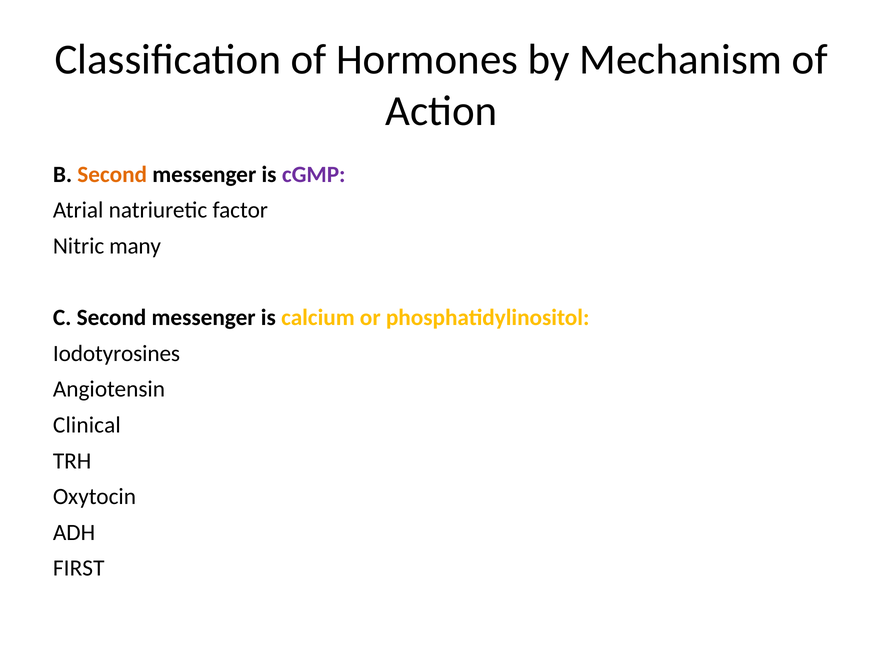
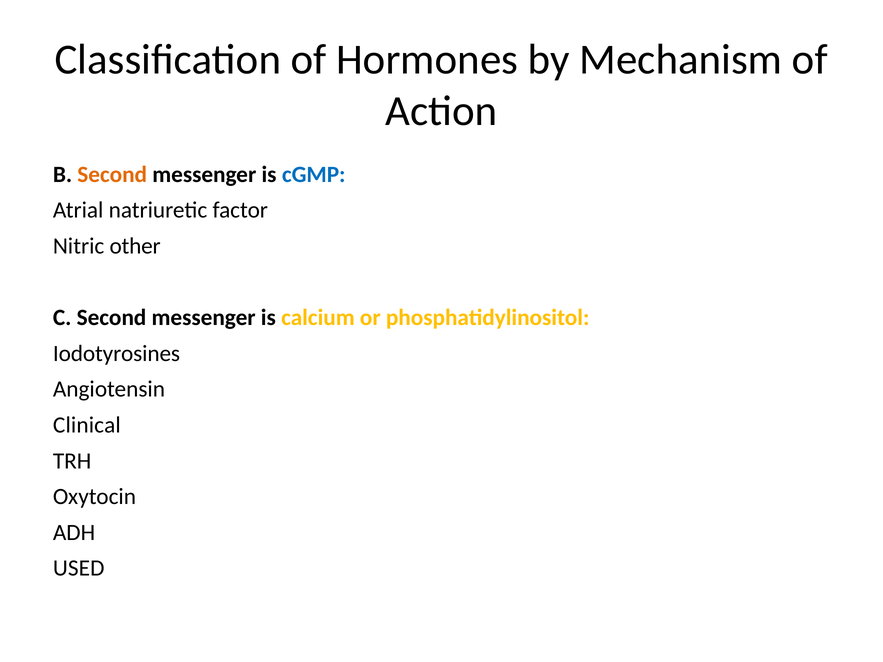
cGMP colour: purple -> blue
many: many -> other
FIRST: FIRST -> USED
